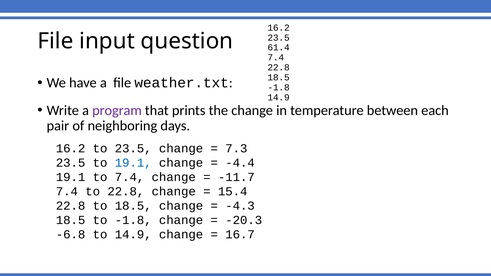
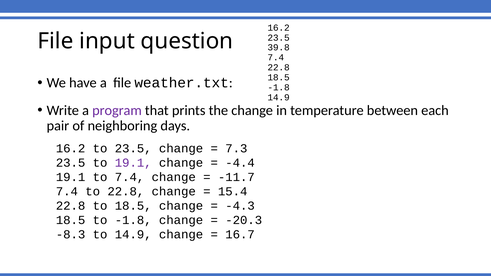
61.4: 61.4 -> 39.8
19.1 at (133, 163) colour: blue -> purple
-6.8: -6.8 -> -8.3
